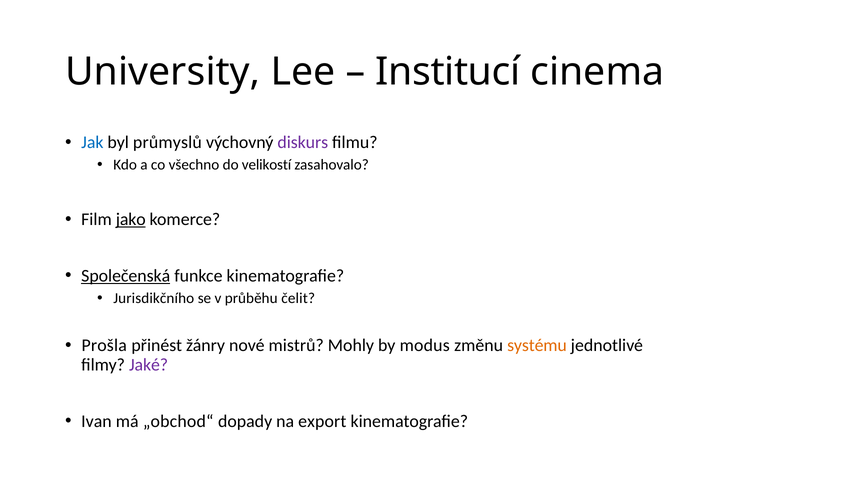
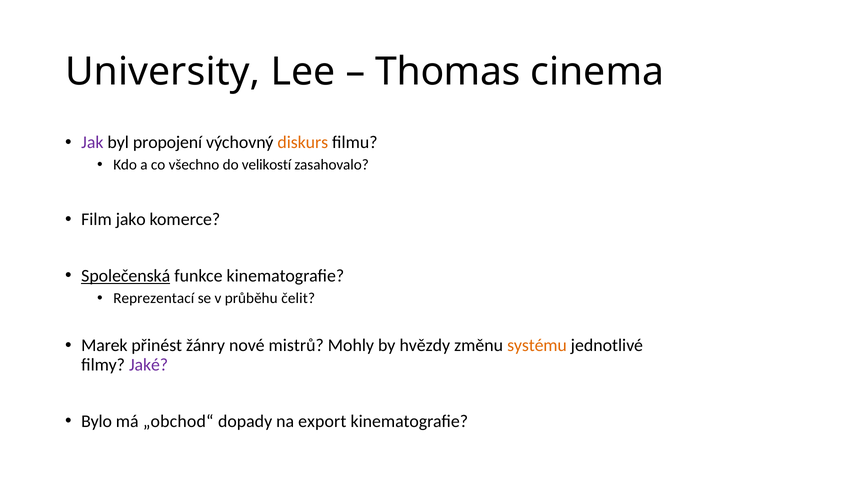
Institucí: Institucí -> Thomas
Jak colour: blue -> purple
průmyslů: průmyslů -> propojení
diskurs colour: purple -> orange
jako underline: present -> none
Jurisdikčního: Jurisdikčního -> Reprezentací
Prošla: Prošla -> Marek
modus: modus -> hvězdy
Ivan: Ivan -> Bylo
